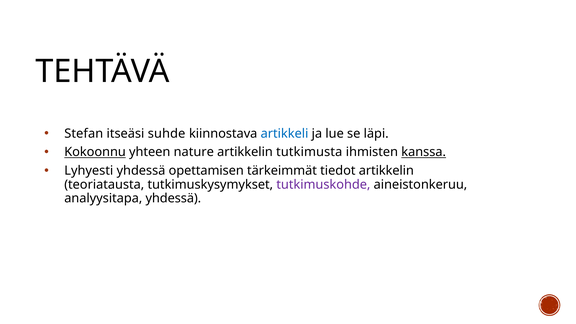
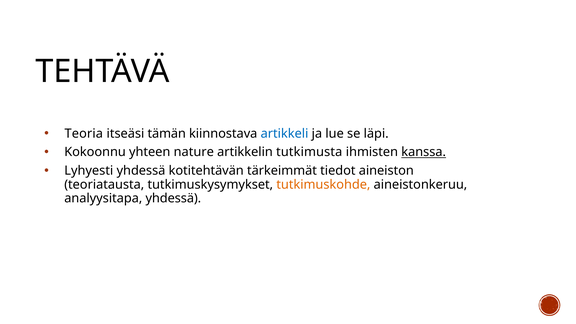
Stefan: Stefan -> Teoria
suhde: suhde -> tämän
Kokoonnu underline: present -> none
opettamisen: opettamisen -> kotitehtävän
tiedot artikkelin: artikkelin -> aineiston
tutkimuskohde colour: purple -> orange
